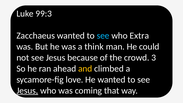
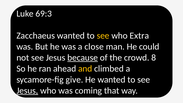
99:3: 99:3 -> 69:3
see at (103, 36) colour: light blue -> yellow
think: think -> close
because underline: none -> present
3: 3 -> 8
love: love -> give
